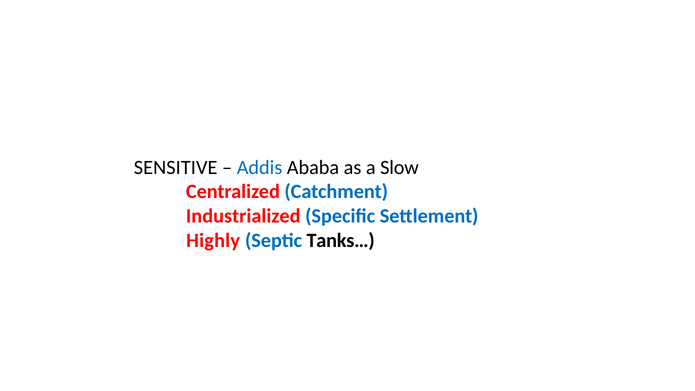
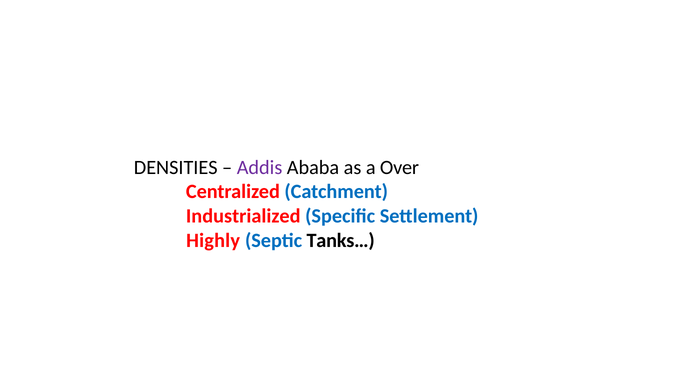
SENSITIVE: SENSITIVE -> DENSITIES
Addis colour: blue -> purple
Slow: Slow -> Over
